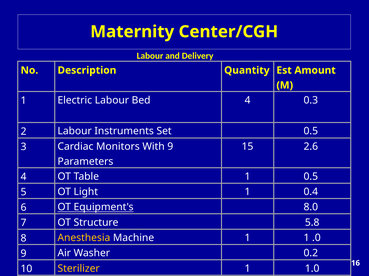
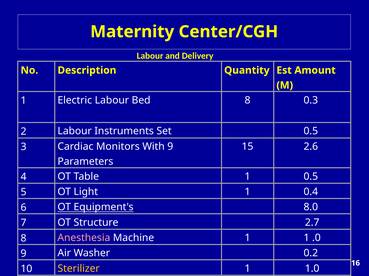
Bed 4: 4 -> 8
5.8: 5.8 -> 2.7
Anesthesia colour: yellow -> pink
